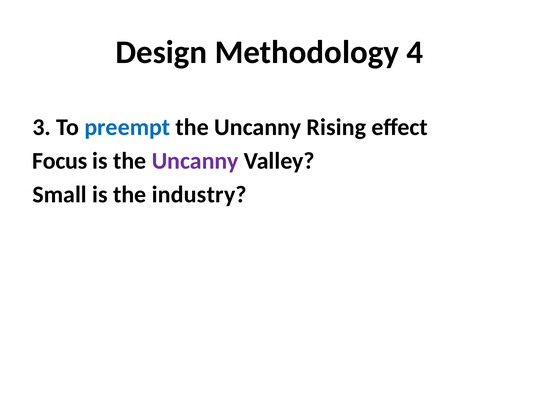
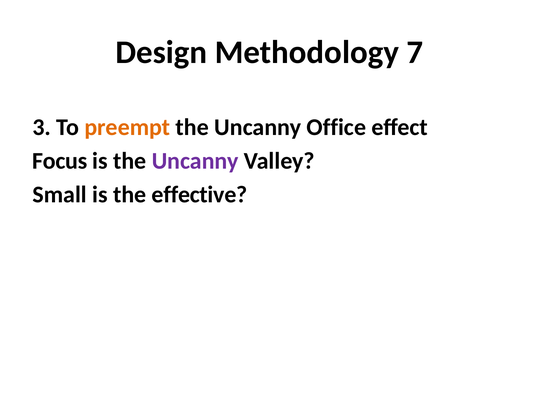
4: 4 -> 7
preempt colour: blue -> orange
Rising: Rising -> Office
industry: industry -> effective
